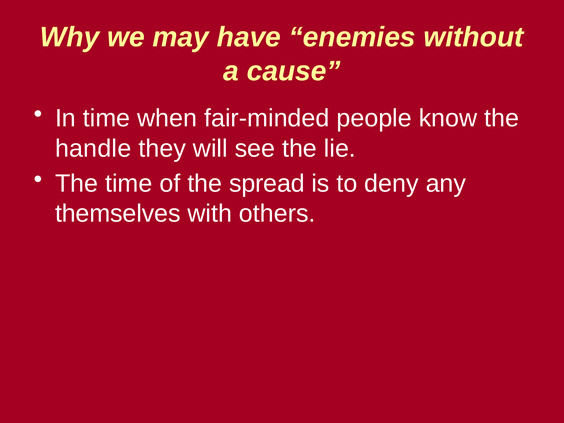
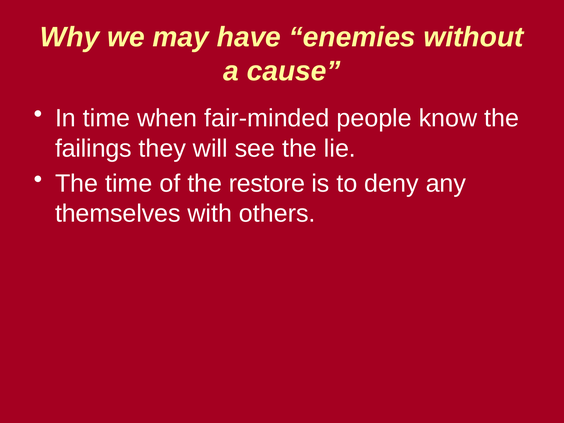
handle: handle -> failings
spread: spread -> restore
